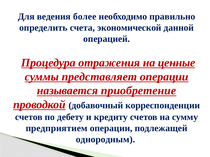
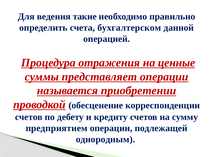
более: более -> такие
экономической: экономической -> бухгалтерском
приобретение: приобретение -> приобретении
добавочный: добавочный -> обесценение
